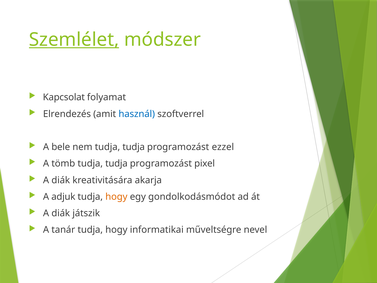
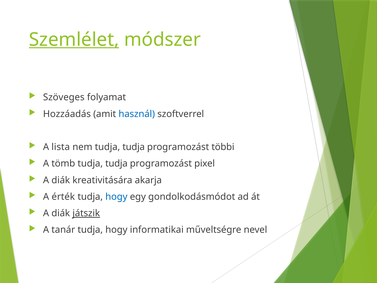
Kapcsolat: Kapcsolat -> Szöveges
Elrendezés: Elrendezés -> Hozzáadás
bele: bele -> lista
ezzel: ezzel -> többi
adjuk: adjuk -> érték
hogy at (116, 197) colour: orange -> blue
játszik underline: none -> present
